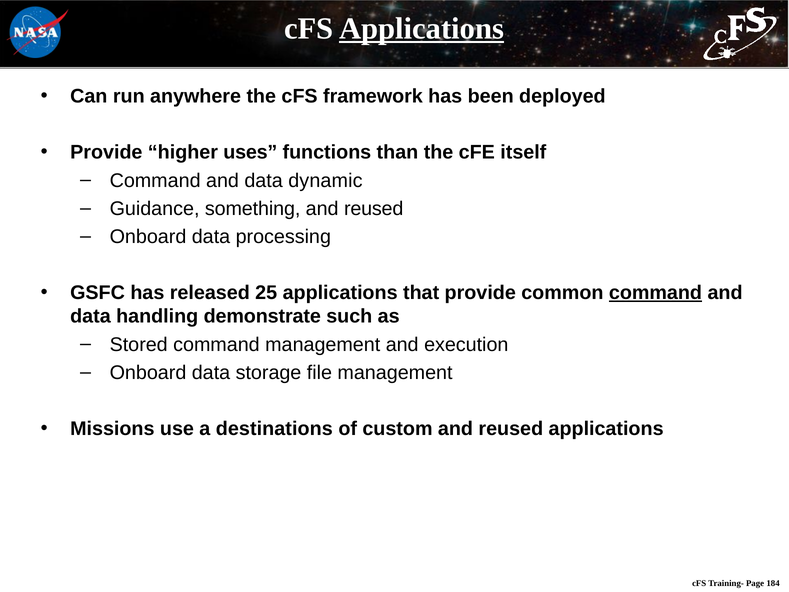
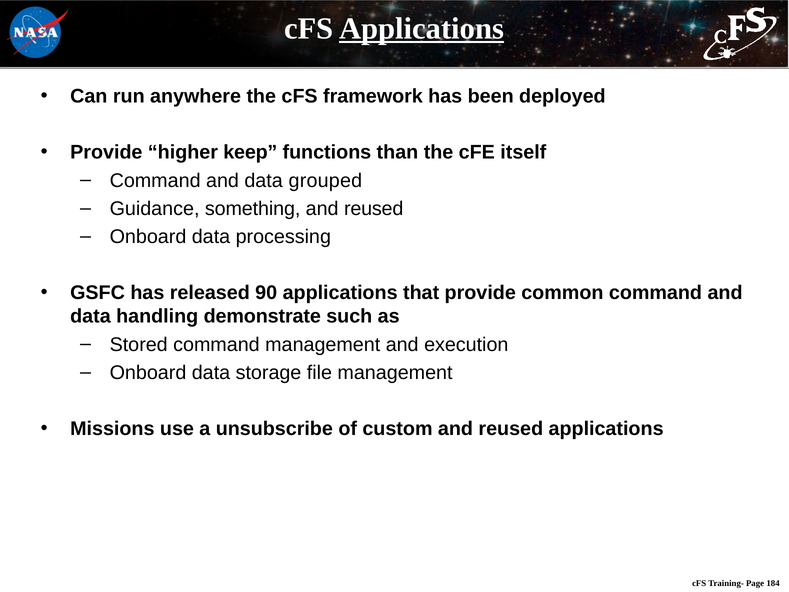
uses: uses -> keep
dynamic: dynamic -> grouped
25: 25 -> 90
command at (655, 293) underline: present -> none
destinations: destinations -> unsubscribe
